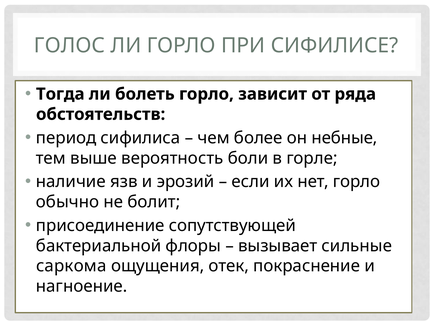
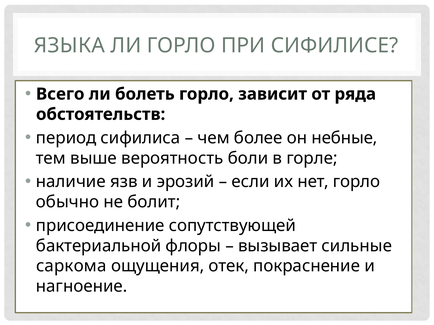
ГОЛОС: ГОЛОС -> ЯЗЫКА
Тогда: Тогда -> Всего
